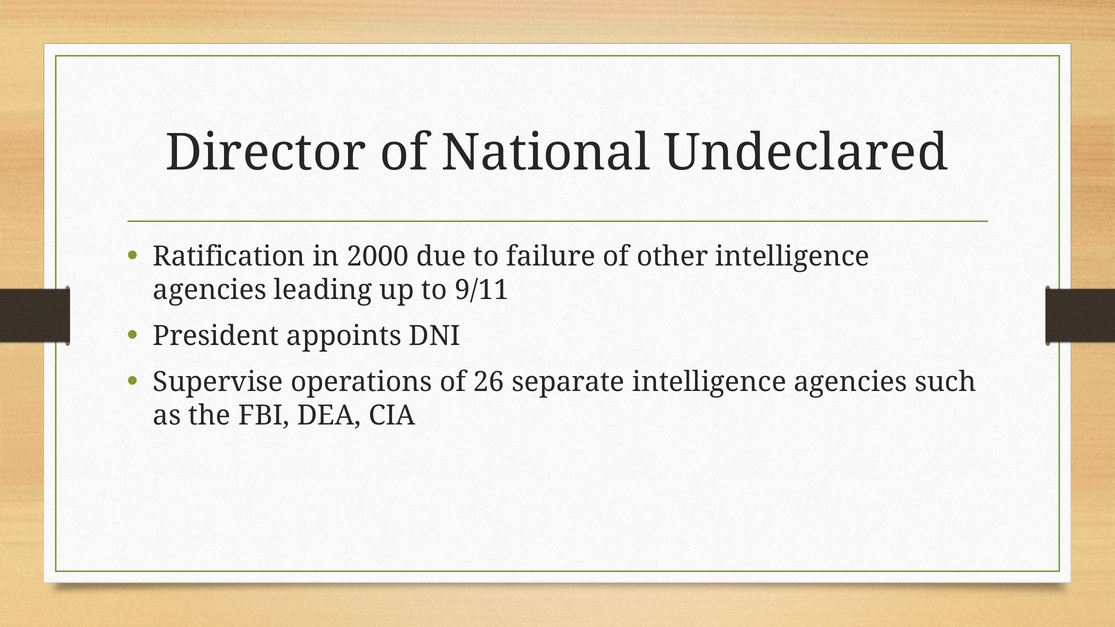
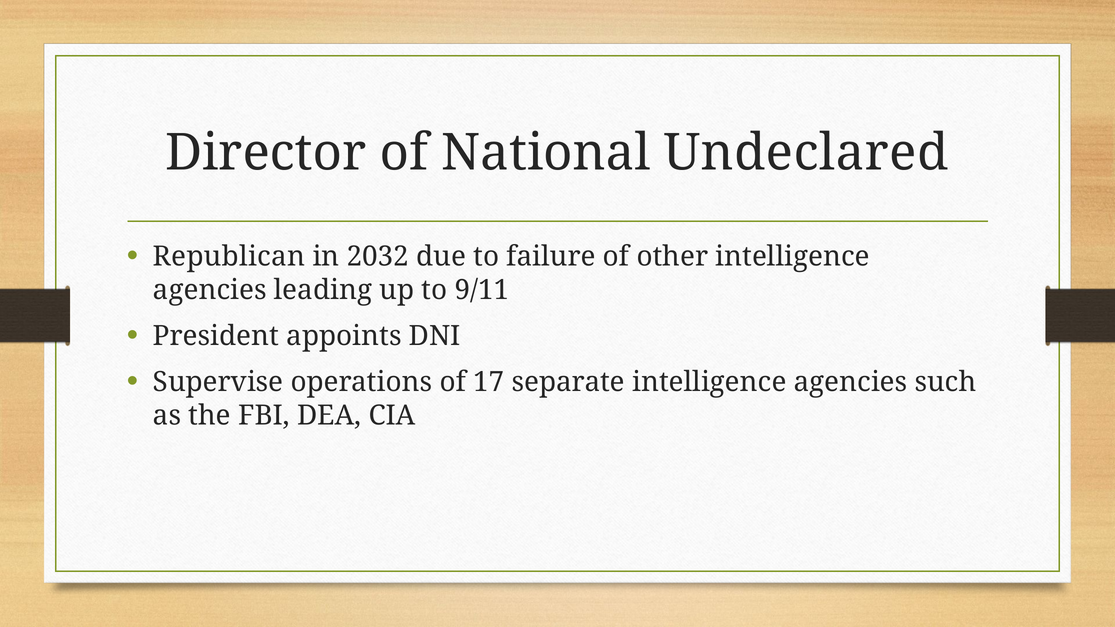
Ratification: Ratification -> Republican
2000: 2000 -> 2032
26: 26 -> 17
